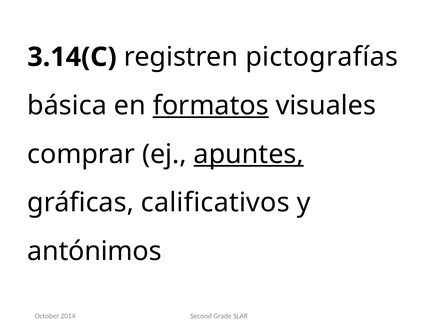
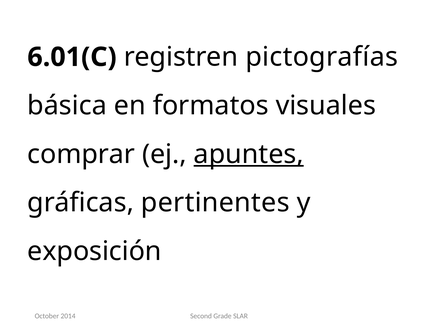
3.14(C: 3.14(C -> 6.01(C
formatos underline: present -> none
calificativos: calificativos -> pertinentes
antónimos: antónimos -> exposición
